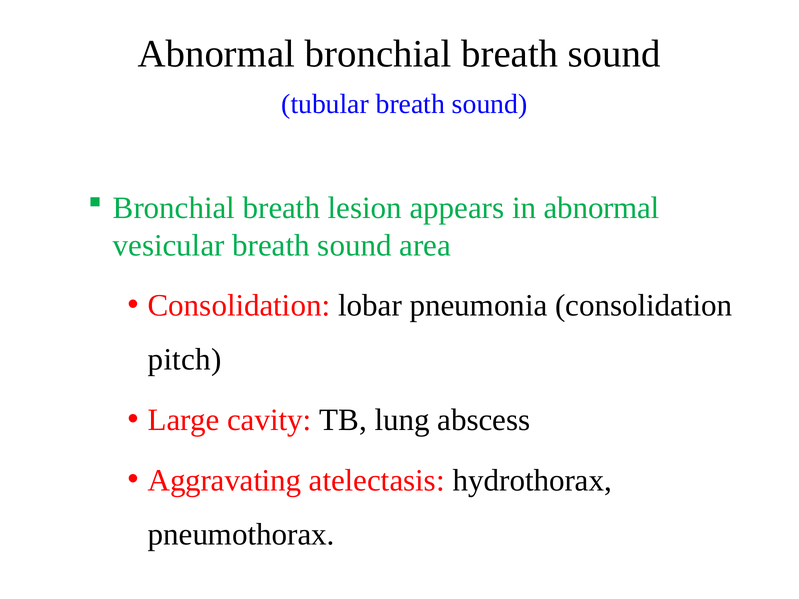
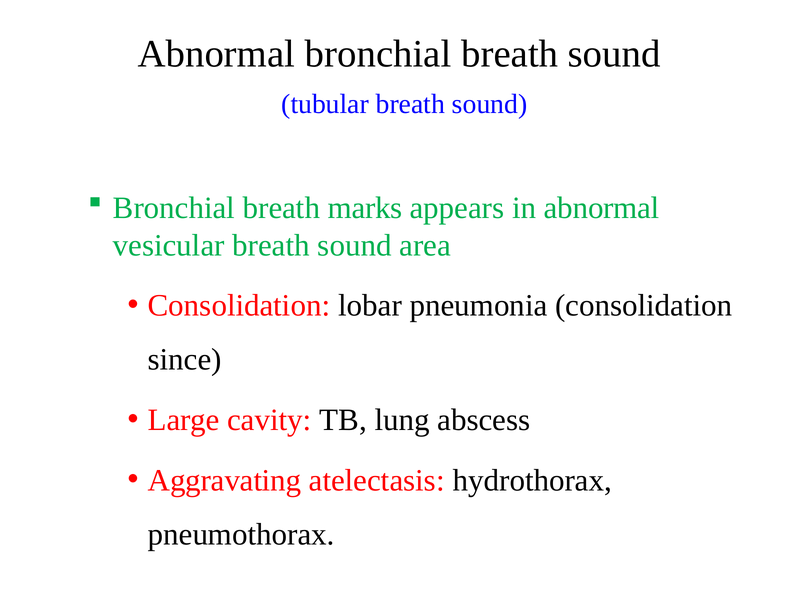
lesion: lesion -> marks
pitch: pitch -> since
